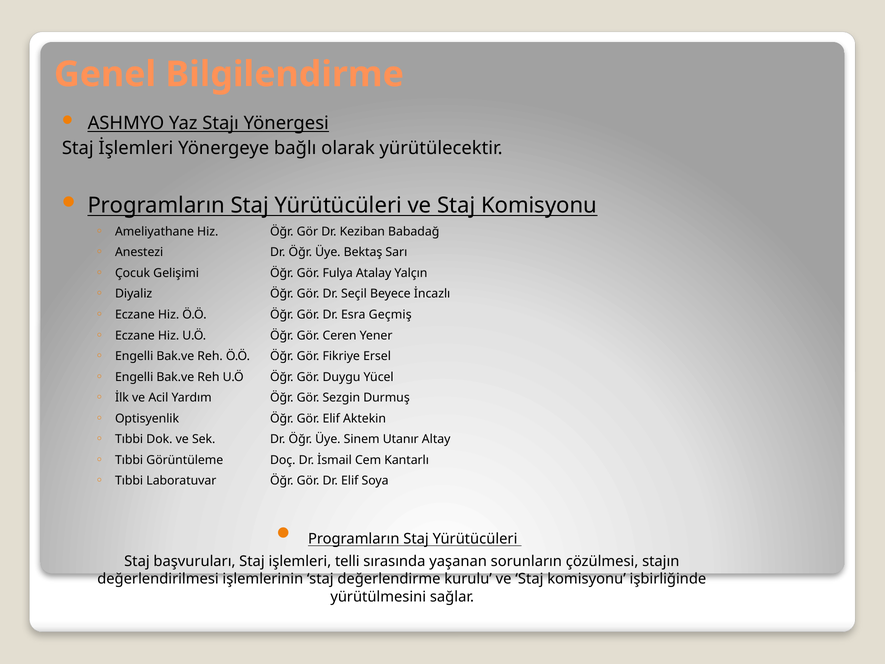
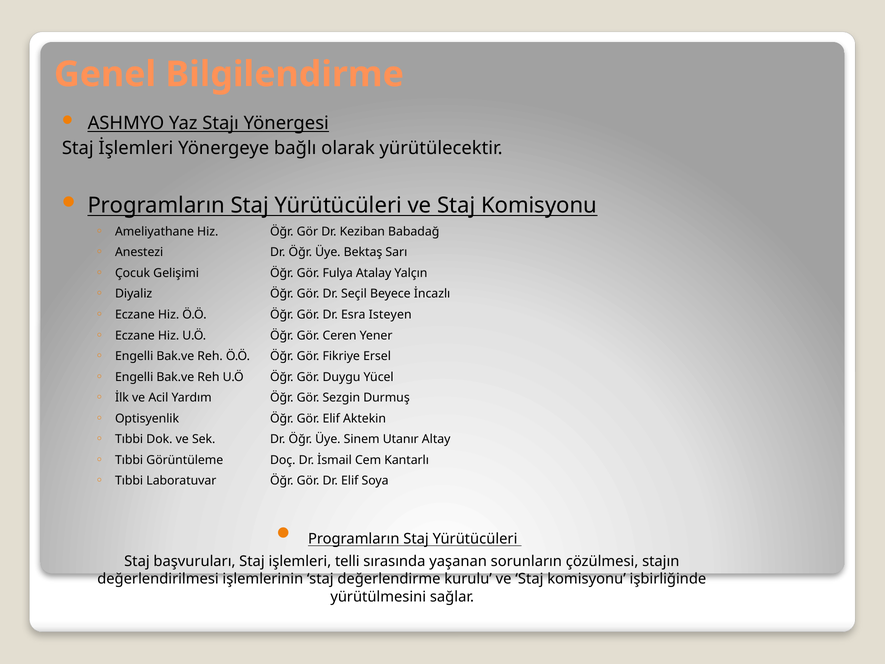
Geçmiş: Geçmiş -> Isteyen
